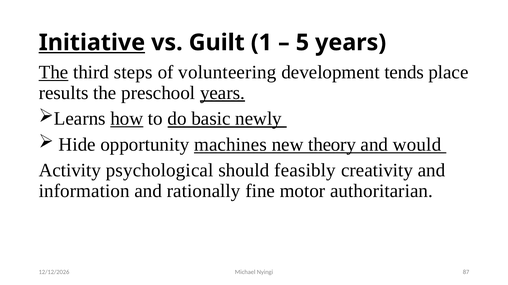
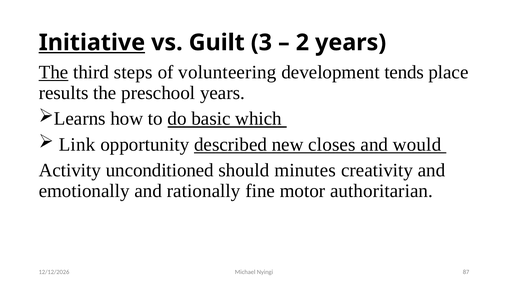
1: 1 -> 3
5: 5 -> 2
years at (222, 93) underline: present -> none
how underline: present -> none
newly: newly -> which
Hide: Hide -> Link
machines: machines -> described
theory: theory -> closes
psychological: psychological -> unconditioned
feasibly: feasibly -> minutes
information: information -> emotionally
